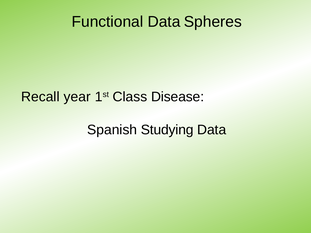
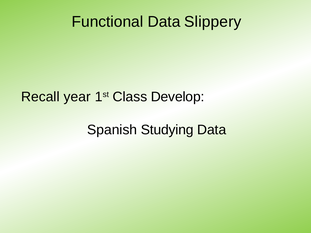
Spheres: Spheres -> Slippery
Disease: Disease -> Develop
